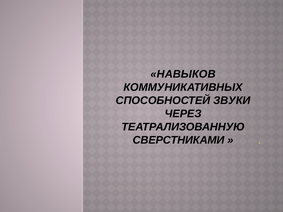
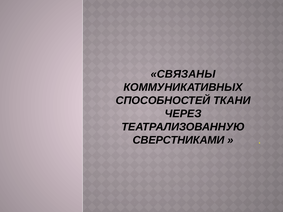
НАВЫКОВ: НАВЫКОВ -> СВЯЗАНЫ
ЗВУКИ: ЗВУКИ -> ТКАНИ
